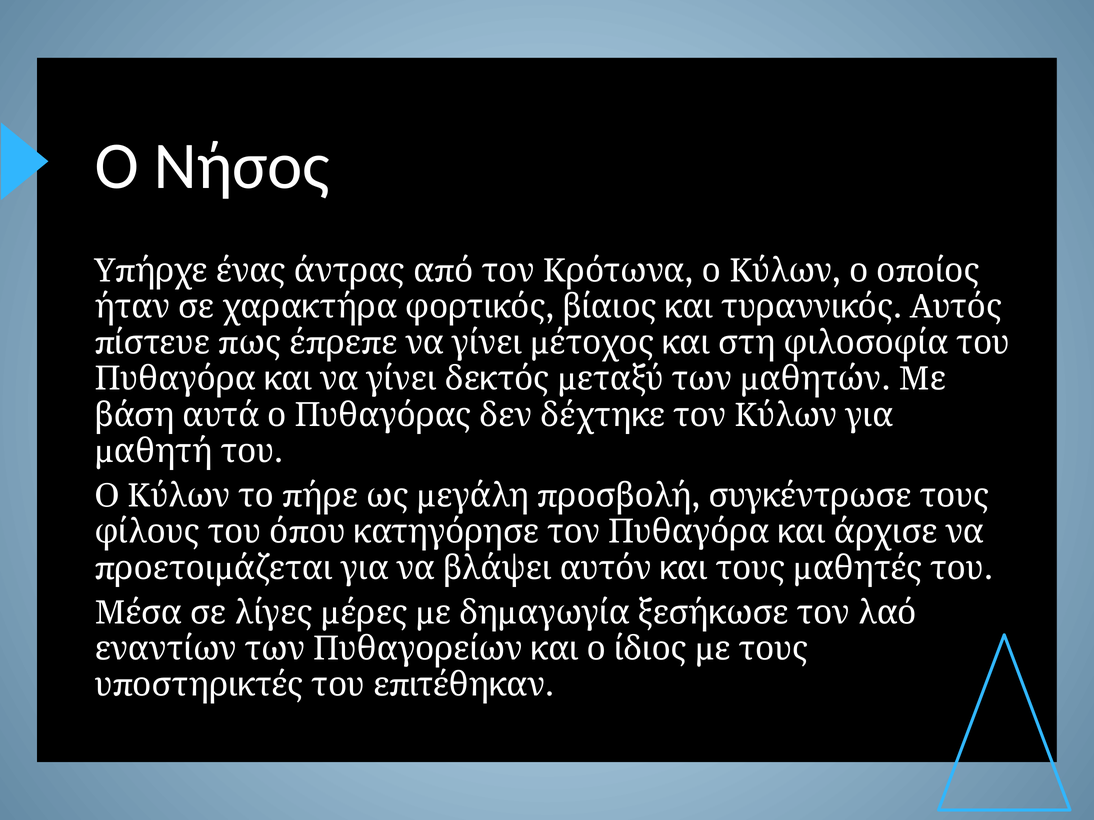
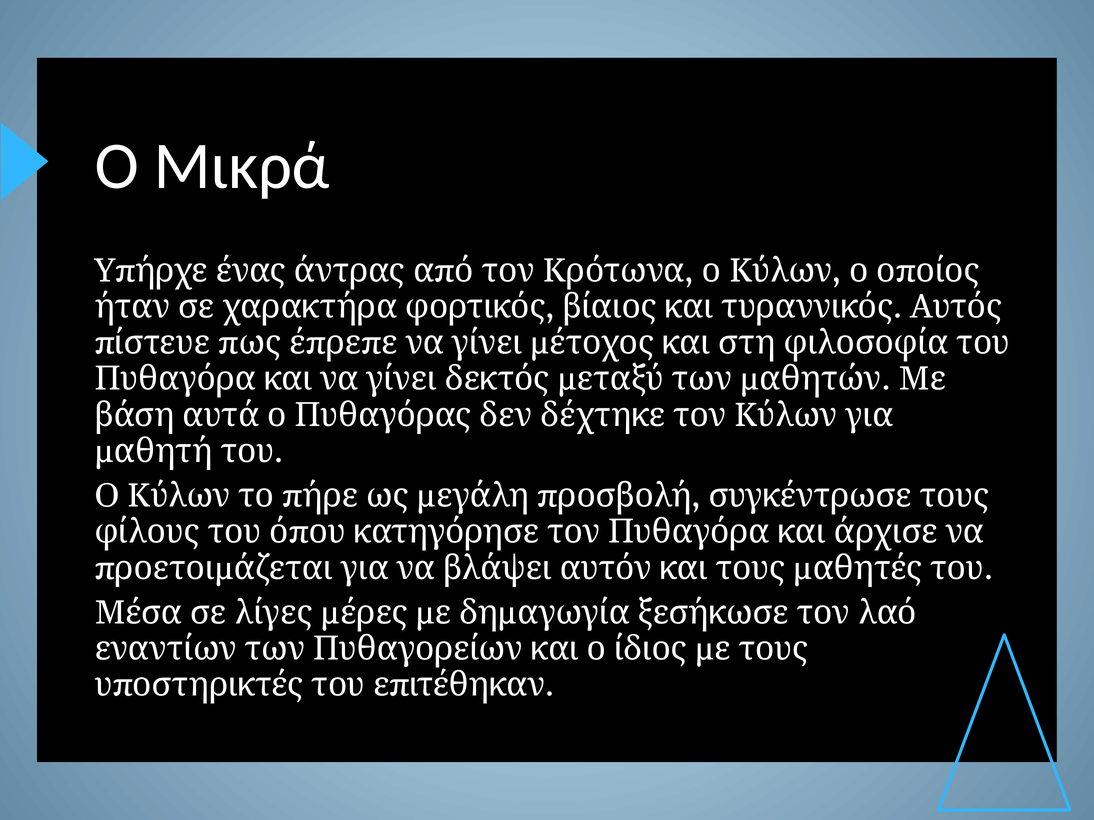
Νήσος: Νήσος -> Μικρά
